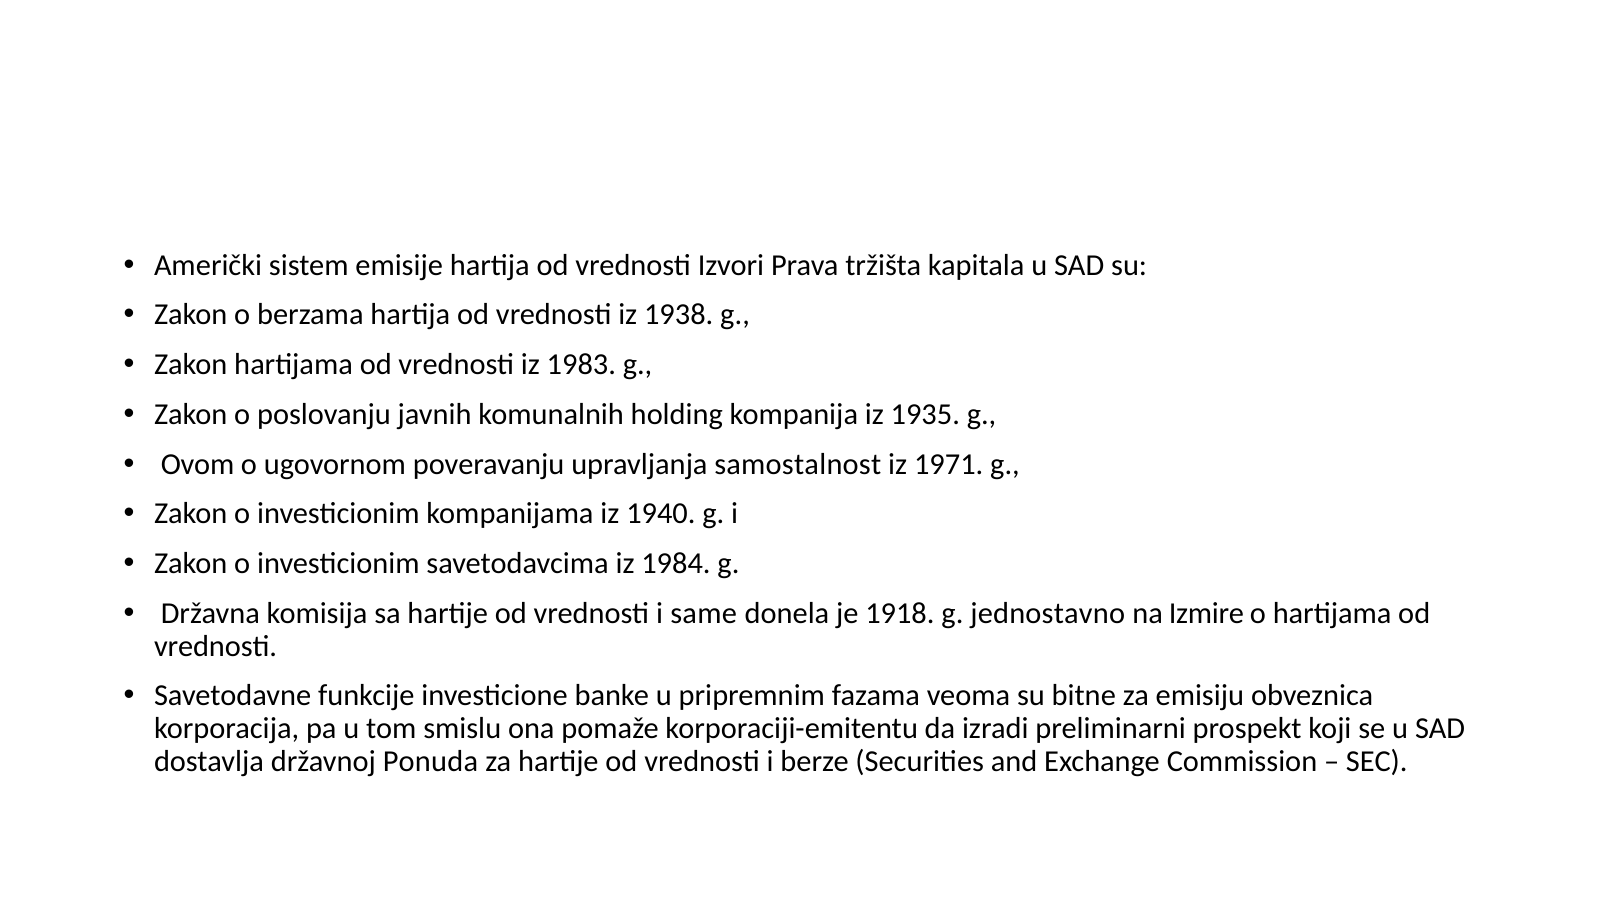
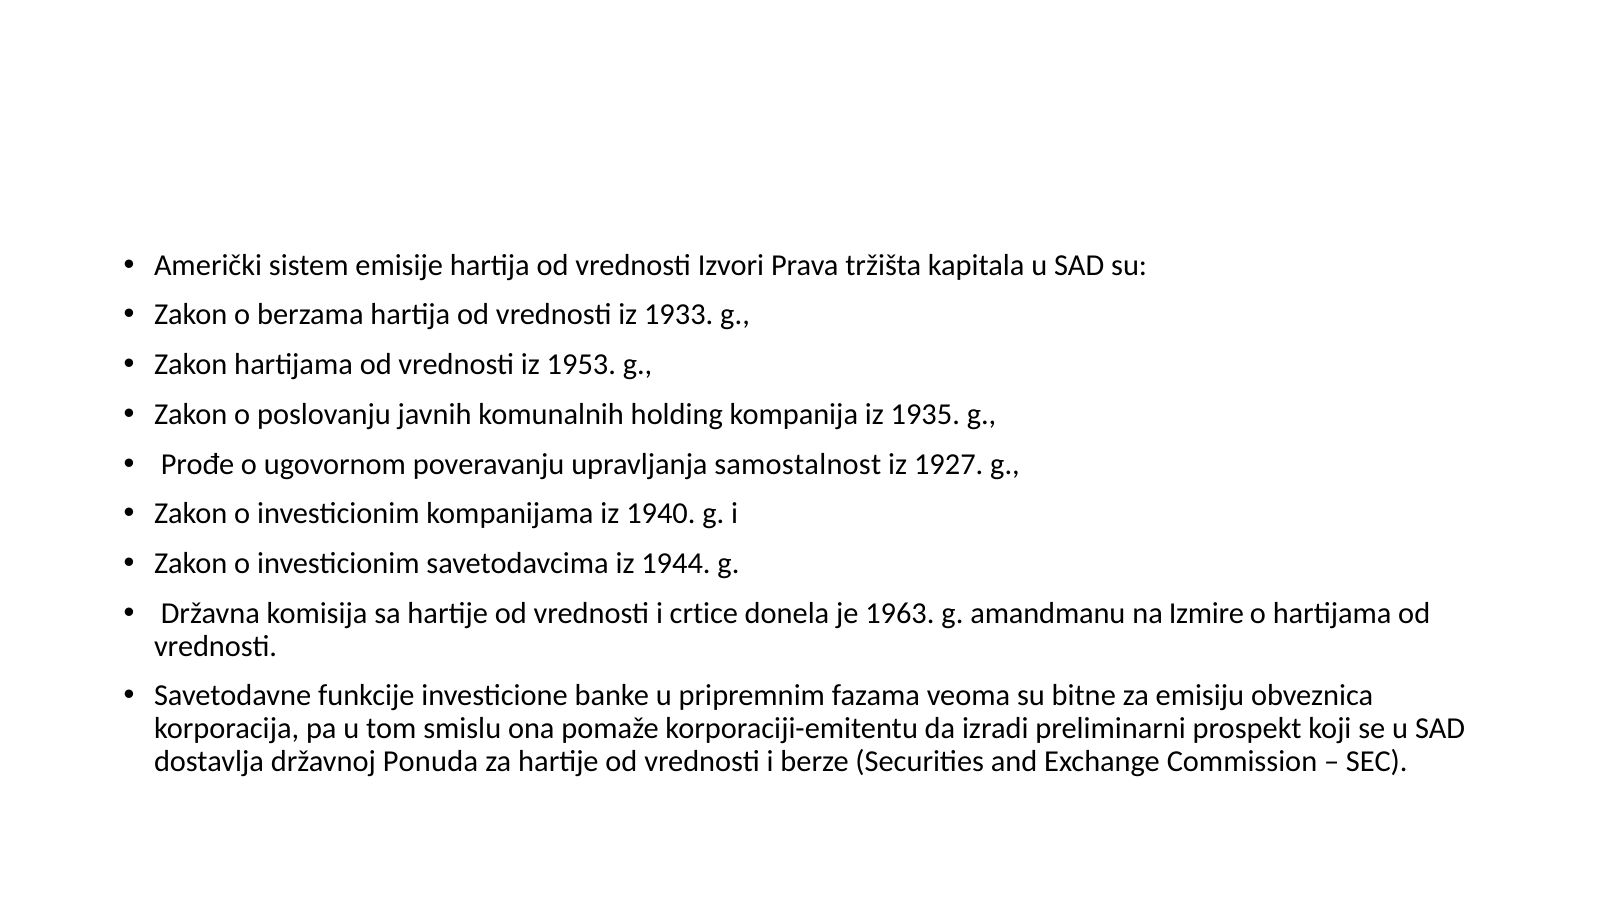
1938: 1938 -> 1933
1983: 1983 -> 1953
Ovom: Ovom -> Prođe
1971: 1971 -> 1927
1984: 1984 -> 1944
same: same -> crtice
1918: 1918 -> 1963
jednostavno: jednostavno -> amandmanu
